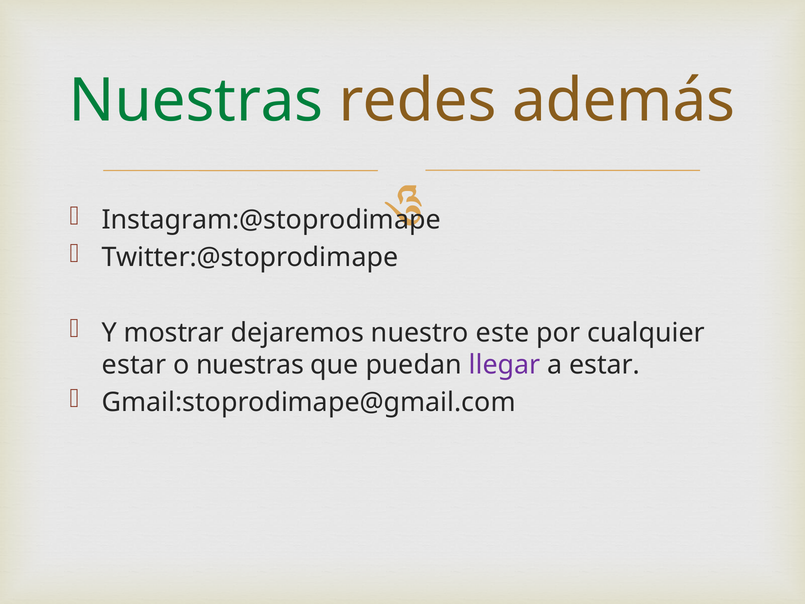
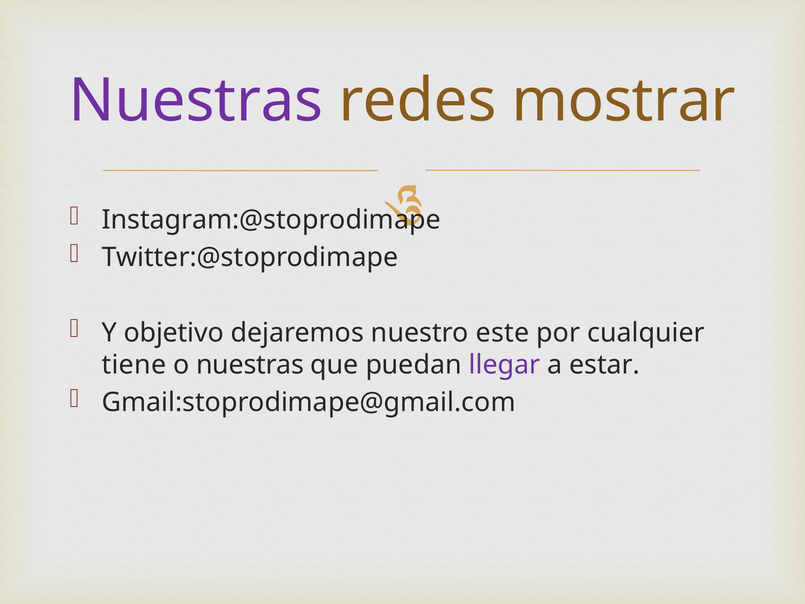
Nuestras at (196, 101) colour: green -> purple
además: además -> mostrar
mostrar: mostrar -> objetivo
estar at (134, 365): estar -> tiene
